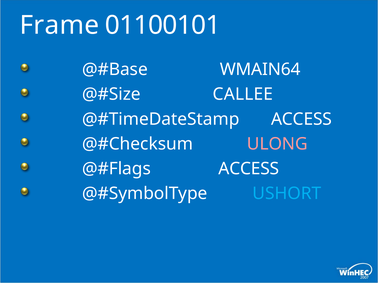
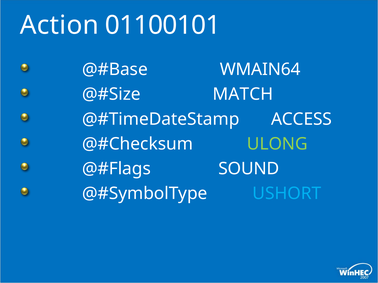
Frame: Frame -> Action
CALLEE: CALLEE -> MATCH
ULONG colour: pink -> light green
ACCESS at (249, 169): ACCESS -> SOUND
